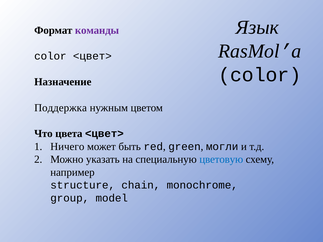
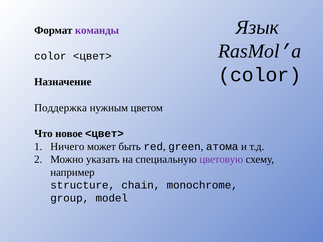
цвета: цвета -> новое
могли: могли -> атома
цветовую colour: blue -> purple
